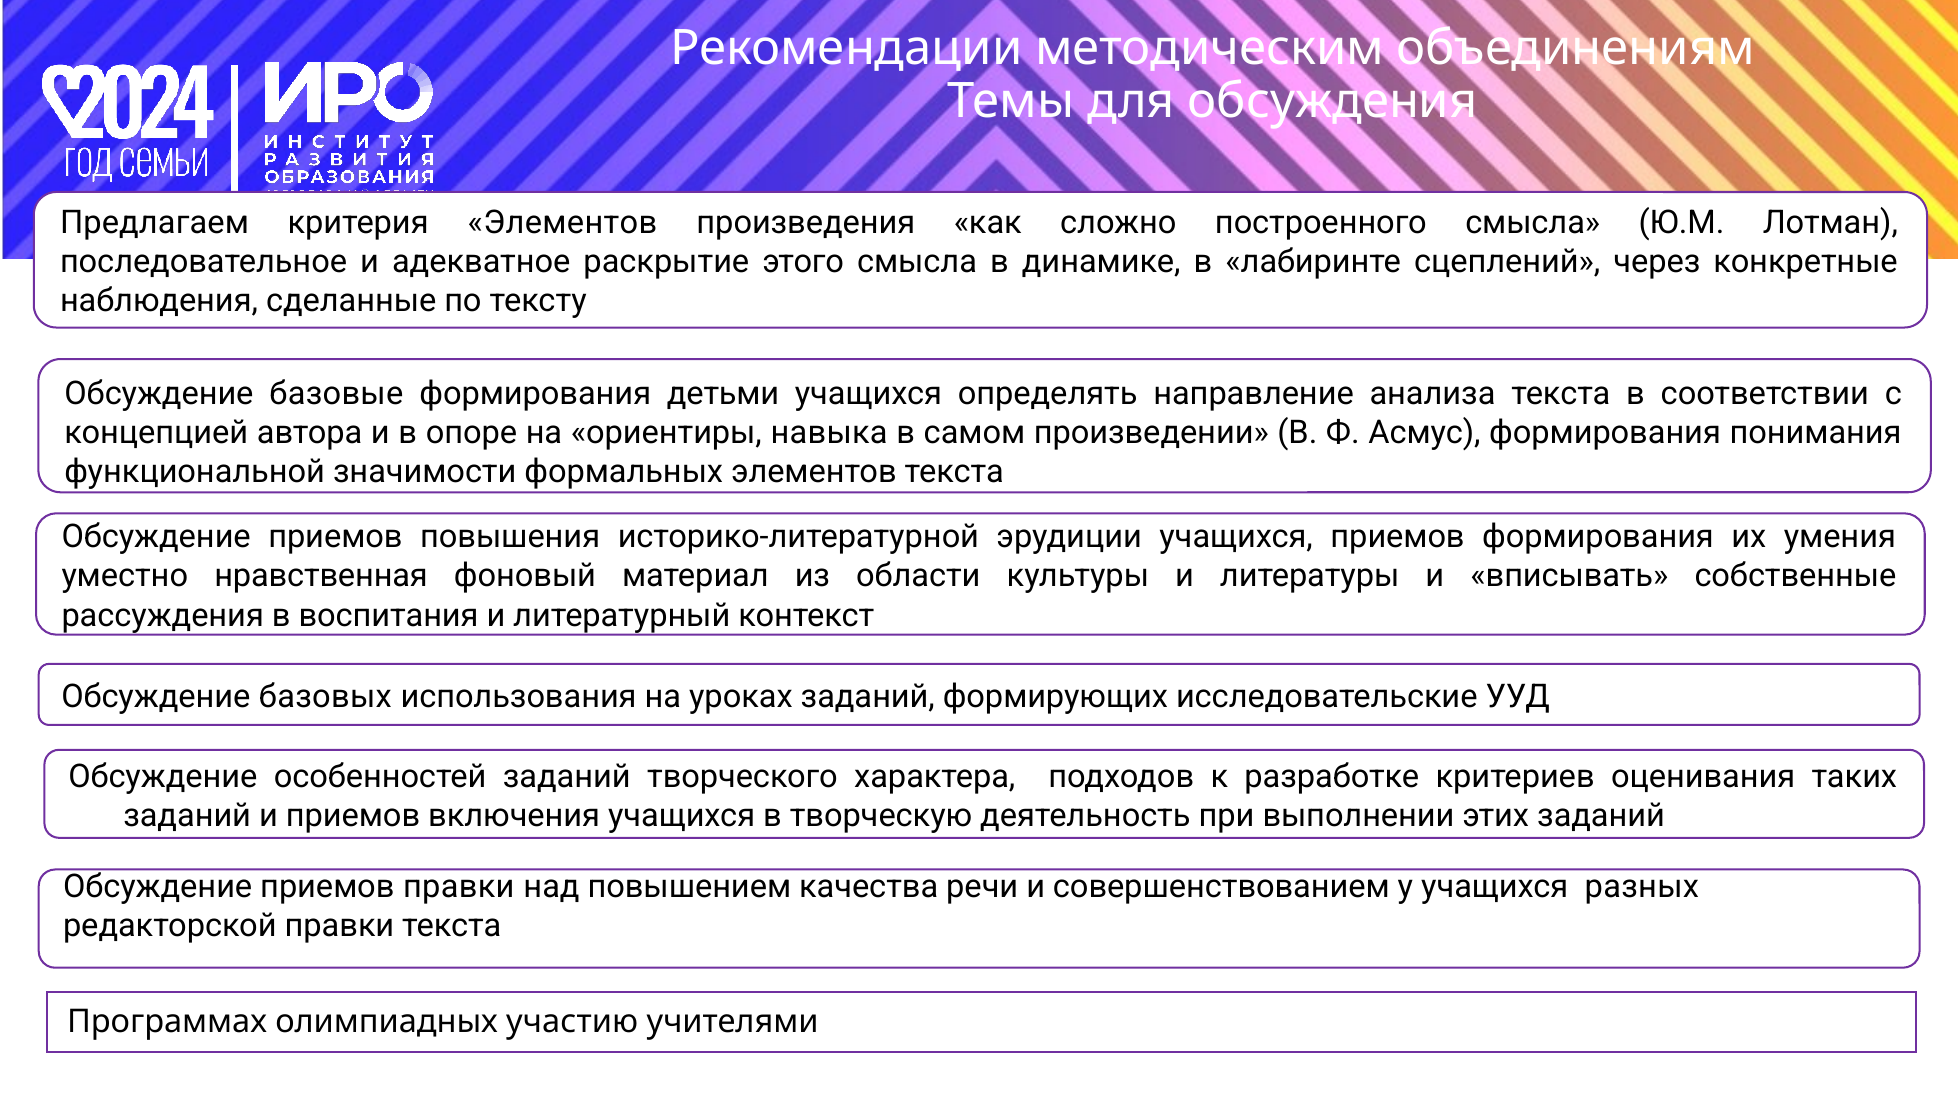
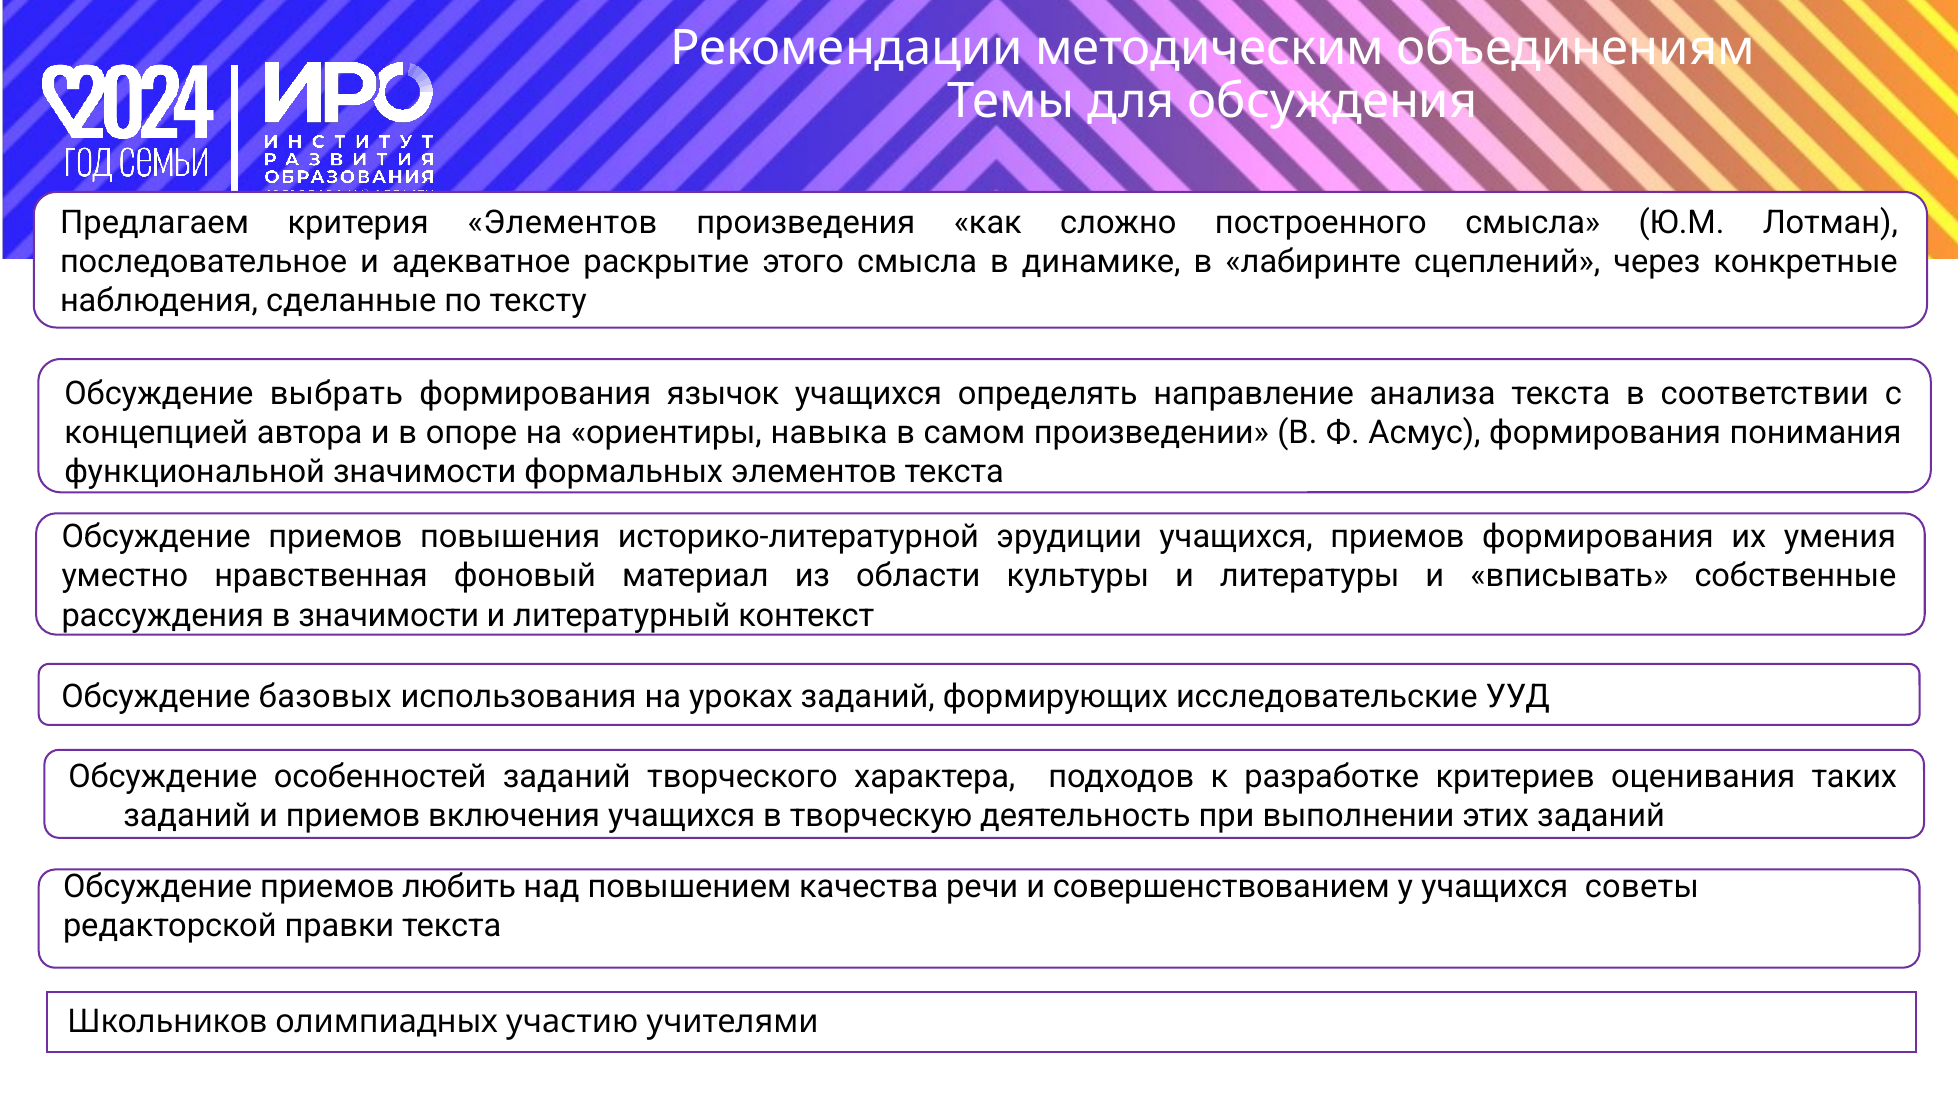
базовые: базовые -> выбрать
детьми: детьми -> язычок
в воспитания: воспитания -> значимости
приемов правки: правки -> любить
разных: разных -> советы
Программах: Программах -> Школьников
